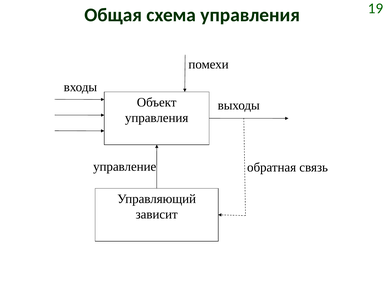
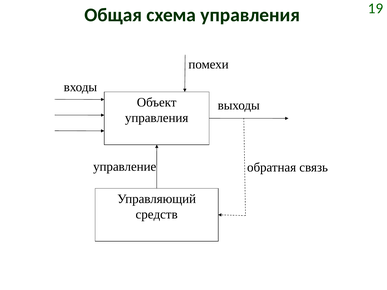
зависит: зависит -> средств
